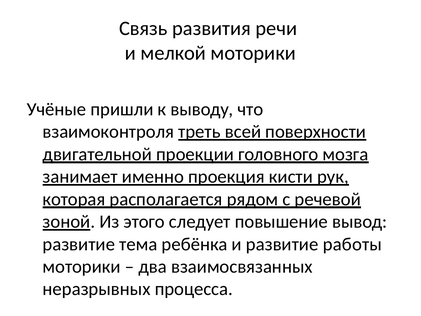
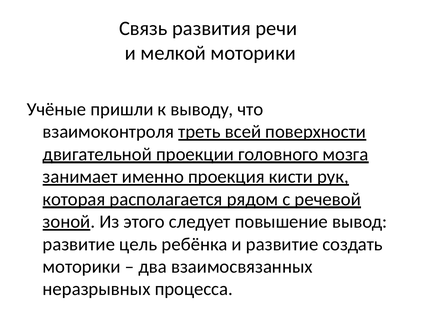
тема: тема -> цель
работы: работы -> создать
